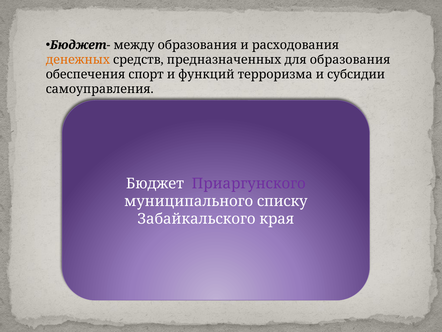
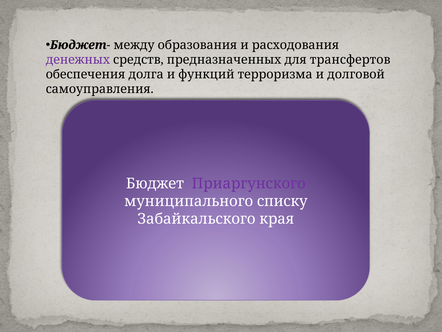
денежных colour: orange -> purple
для образования: образования -> трансфертов
спорт: спорт -> долга
субсидии: субсидии -> долговой
